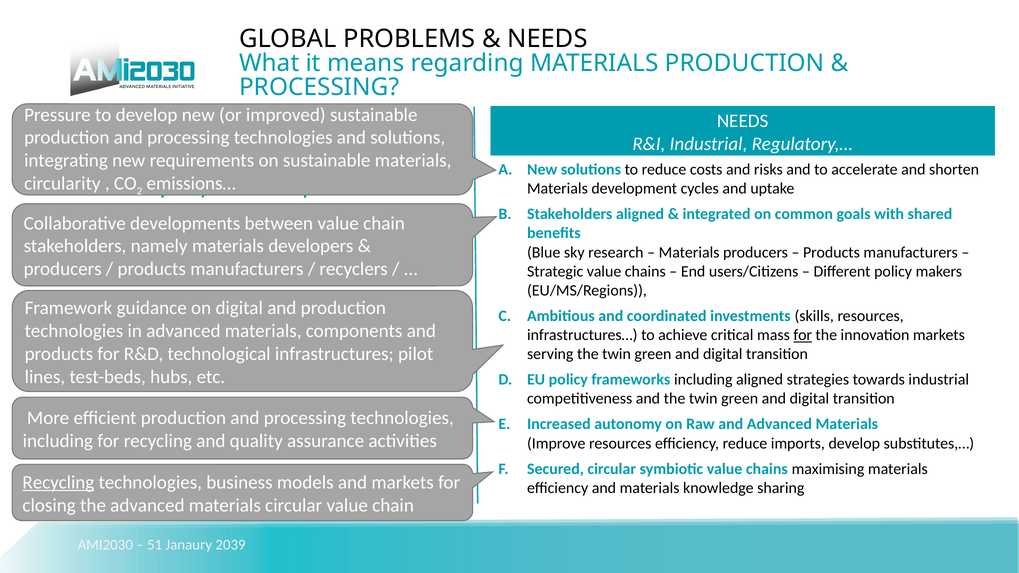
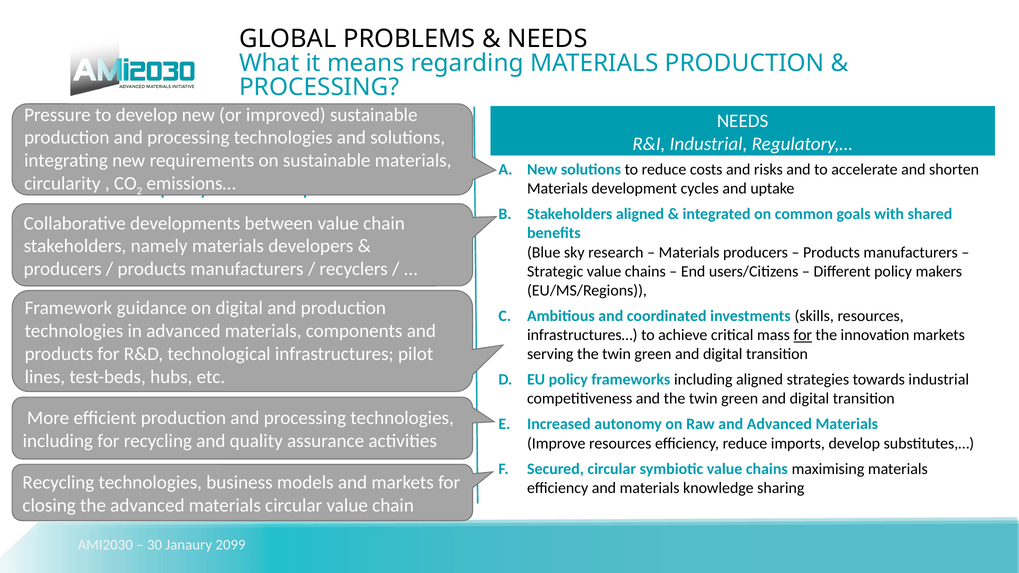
Recycling at (58, 482) underline: present -> none
51: 51 -> 30
2039: 2039 -> 2099
